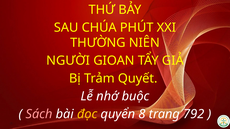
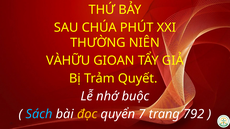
NGƯỜI: NGƯỜI -> VÀHỮU
Sách colour: pink -> light blue
8: 8 -> 7
